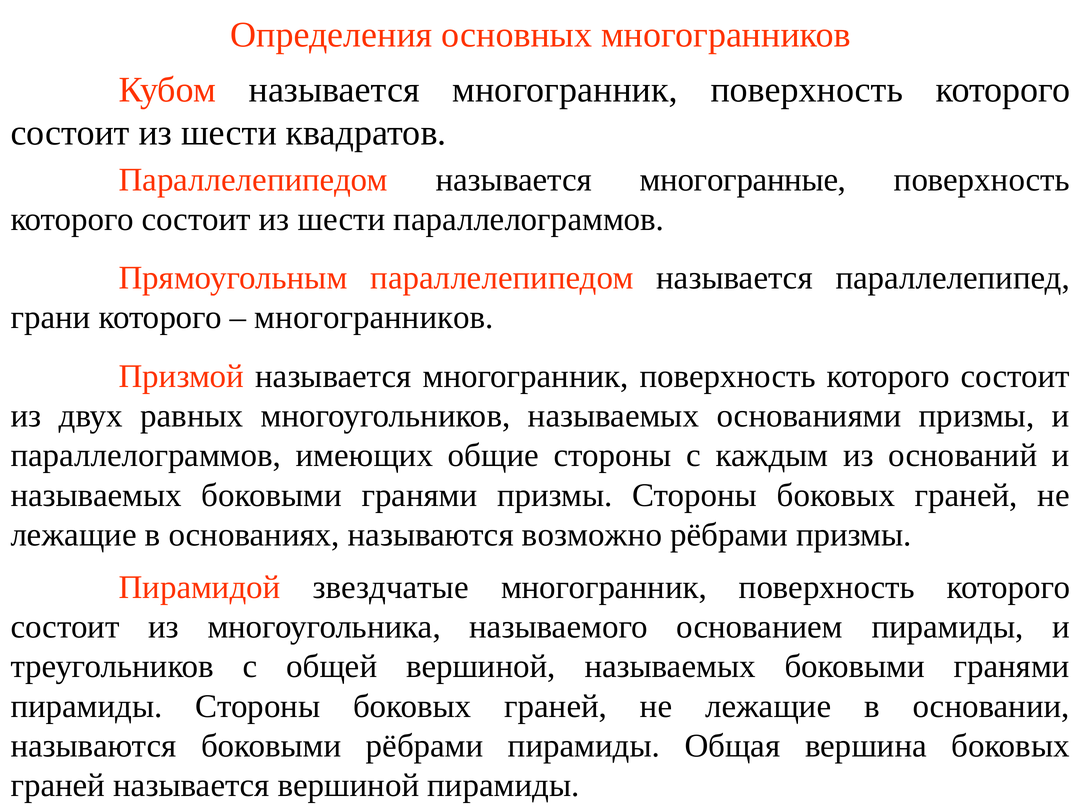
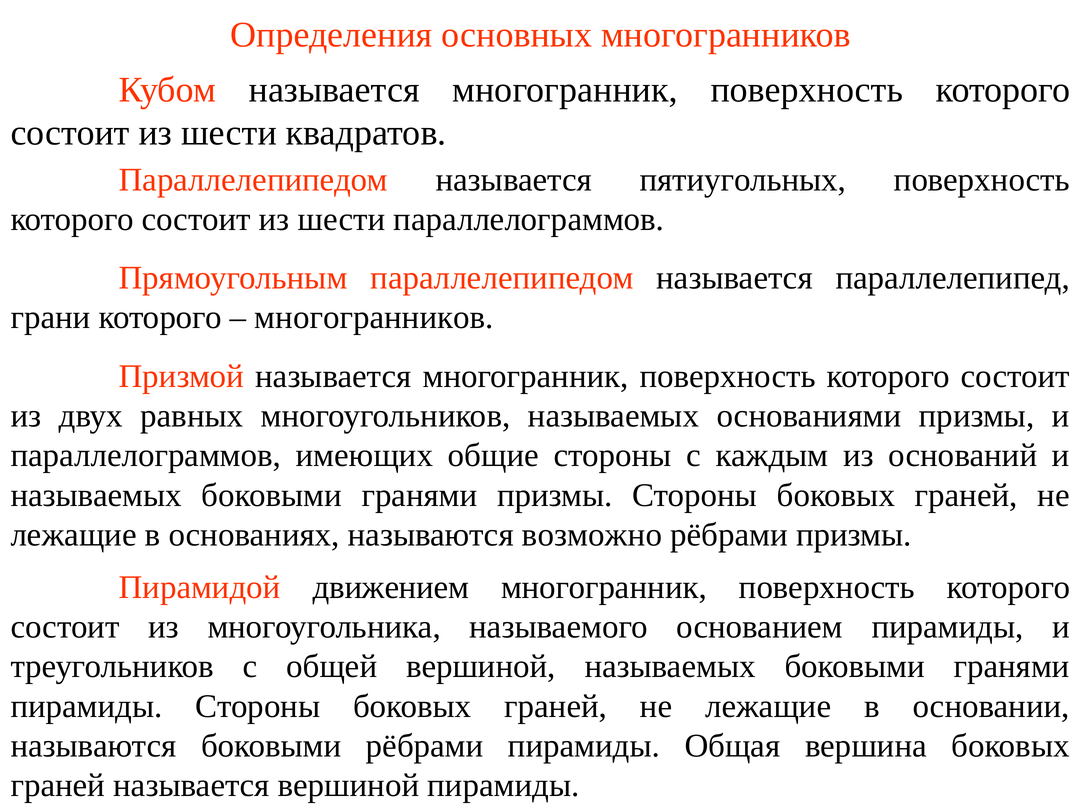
многогранные: многогранные -> пятиугольных
звездчатые: звездчатые -> движением
